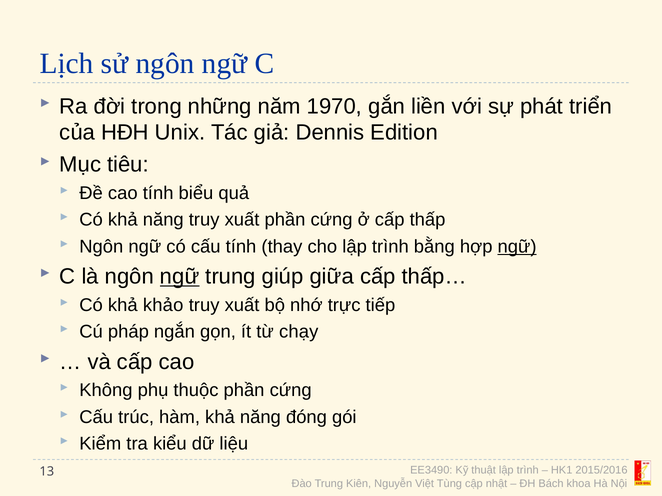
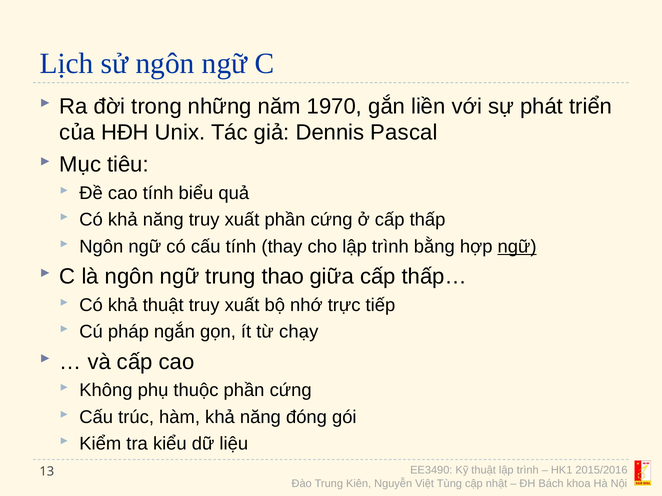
Edition: Edition -> Pascal
ngữ at (180, 277) underline: present -> none
giúp: giúp -> thao
khả khảo: khảo -> thuật
